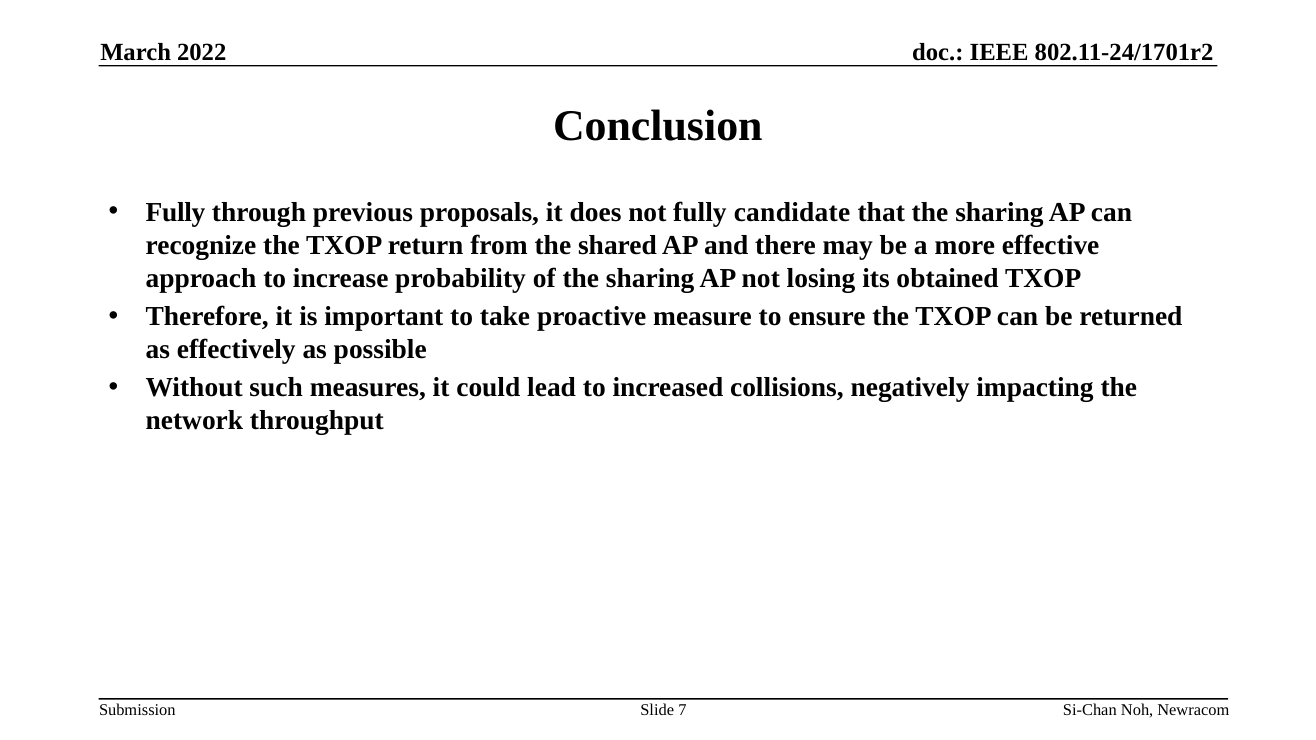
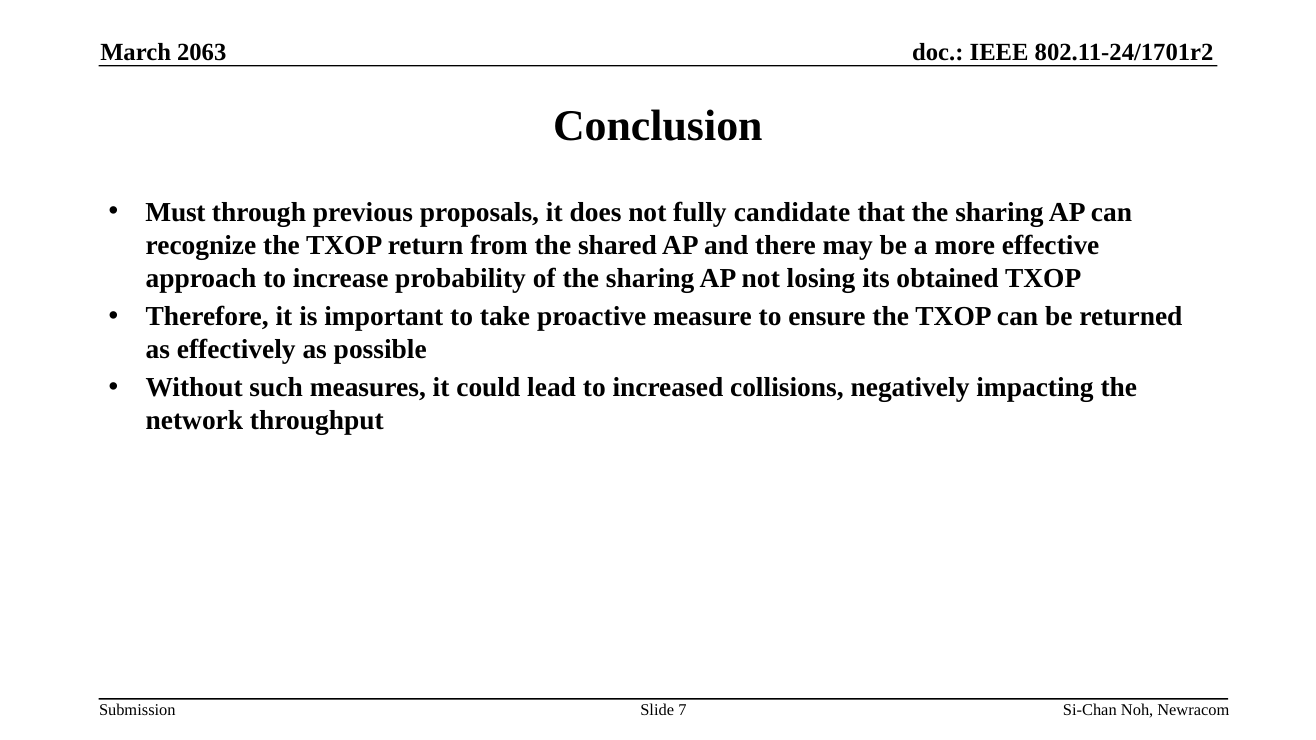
2022: 2022 -> 2063
Fully at (176, 213): Fully -> Must
